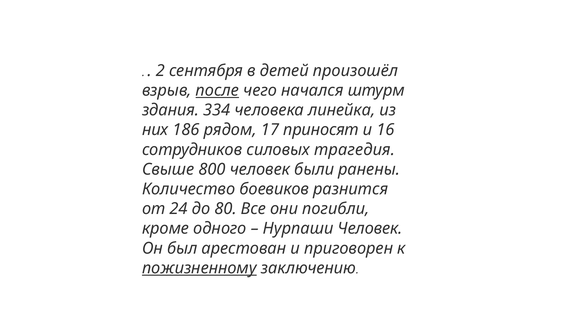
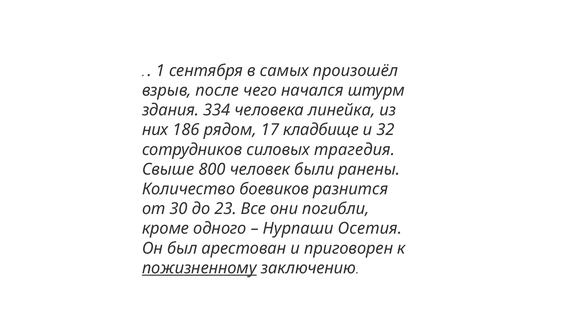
2: 2 -> 1
детей: детей -> самых
после underline: present -> none
приносят: приносят -> кладбище
16: 16 -> 32
24: 24 -> 30
80: 80 -> 23
Нурпаши Человек: Человек -> Осетия
